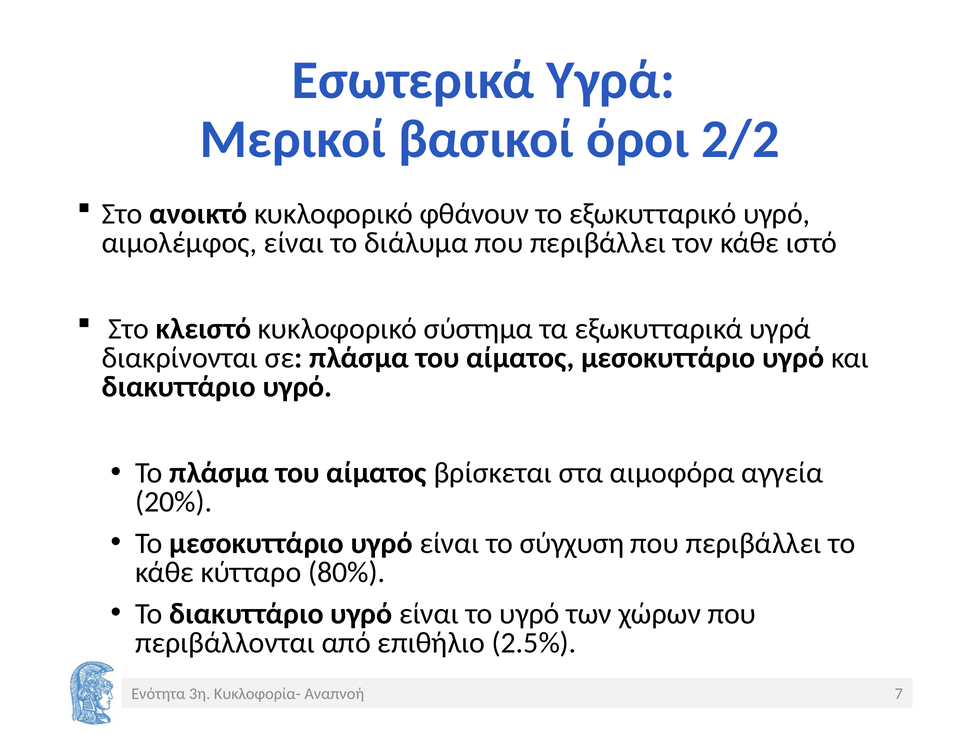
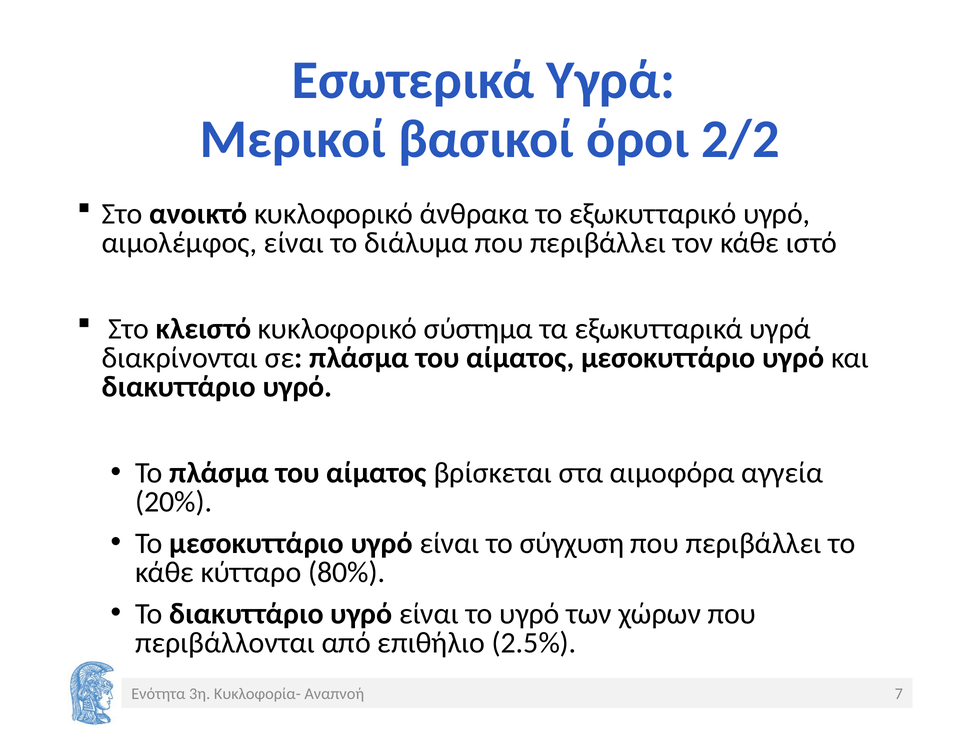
φθάνουν: φθάνουν -> άνθρακα
